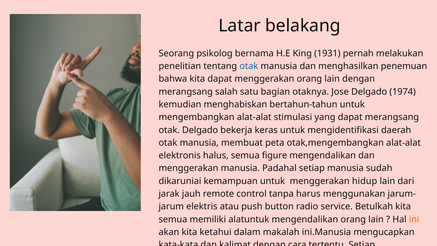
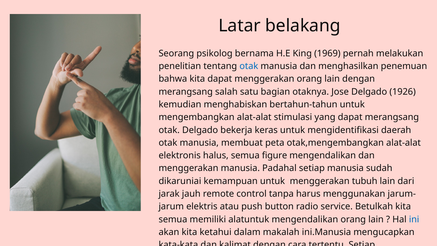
1931: 1931 -> 1969
1974: 1974 -> 1926
hidup: hidup -> tubuh
ini colour: orange -> blue
